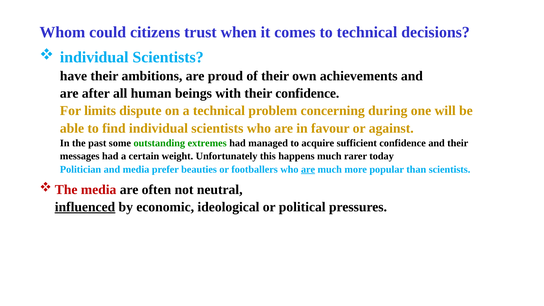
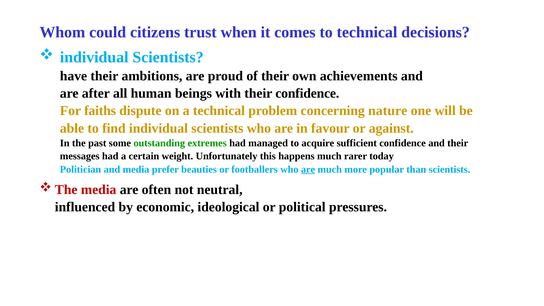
limits: limits -> faiths
during: during -> nature
influenced underline: present -> none
